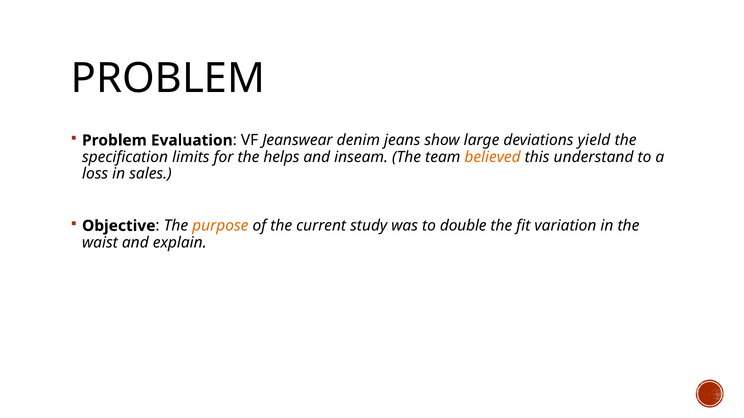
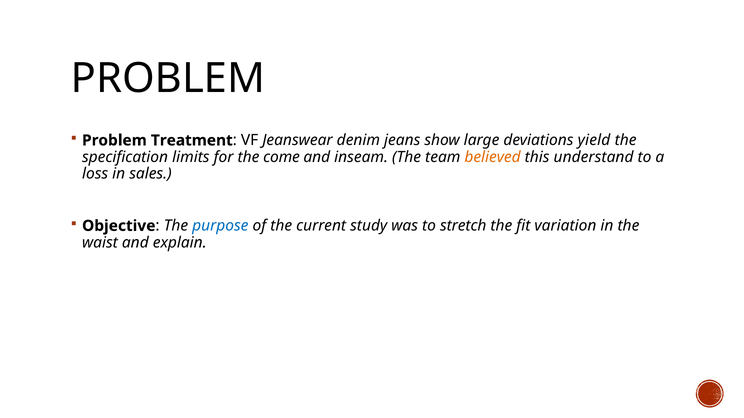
Evaluation: Evaluation -> Treatment
helps: helps -> come
purpose colour: orange -> blue
double: double -> stretch
